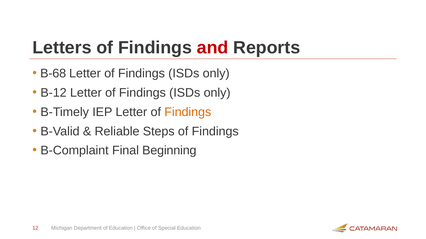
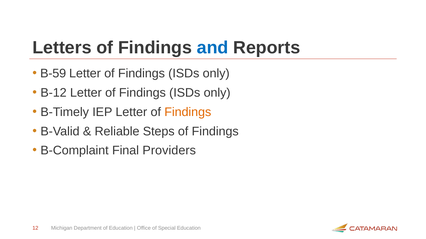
and colour: red -> blue
B-68: B-68 -> B-59
Beginning: Beginning -> Providers
